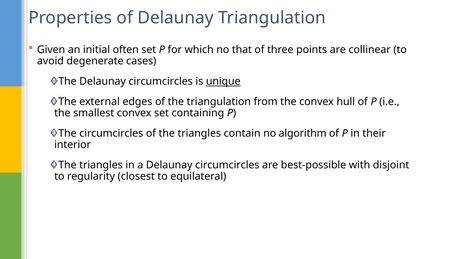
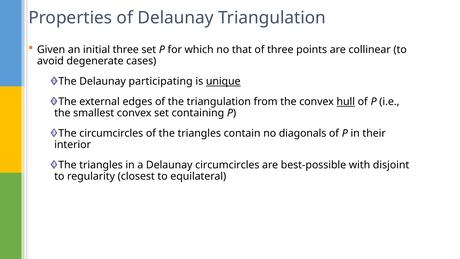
initial often: often -> three
The Delaunay circumcircles: circumcircles -> participating
hull underline: none -> present
algorithm: algorithm -> diagonals
